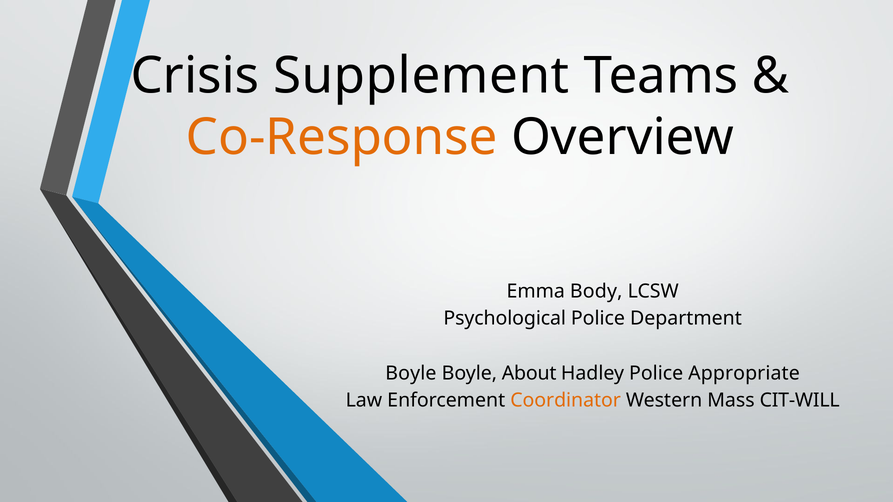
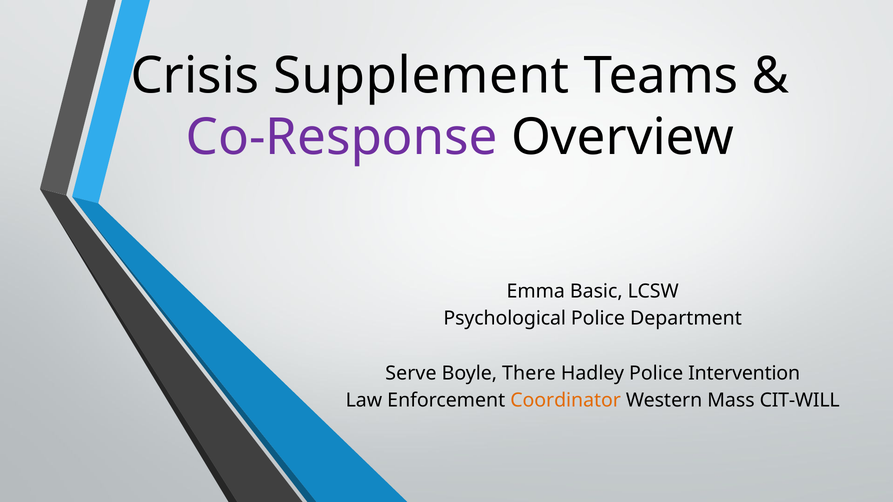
Co-Response colour: orange -> purple
Body: Body -> Basic
Boyle at (411, 373): Boyle -> Serve
About: About -> There
Appropriate: Appropriate -> Intervention
